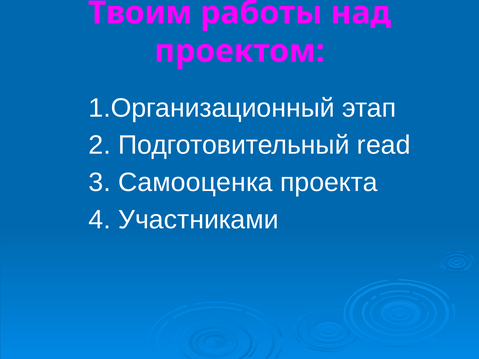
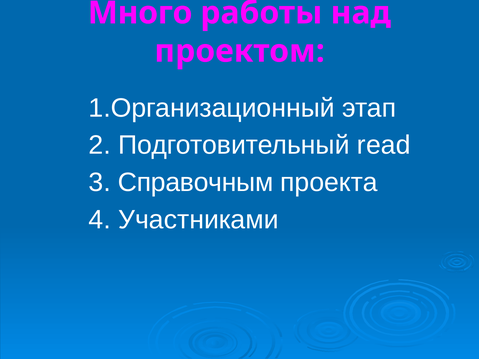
Твоим: Твоим -> Много
Самооценка: Самооценка -> Справочным
